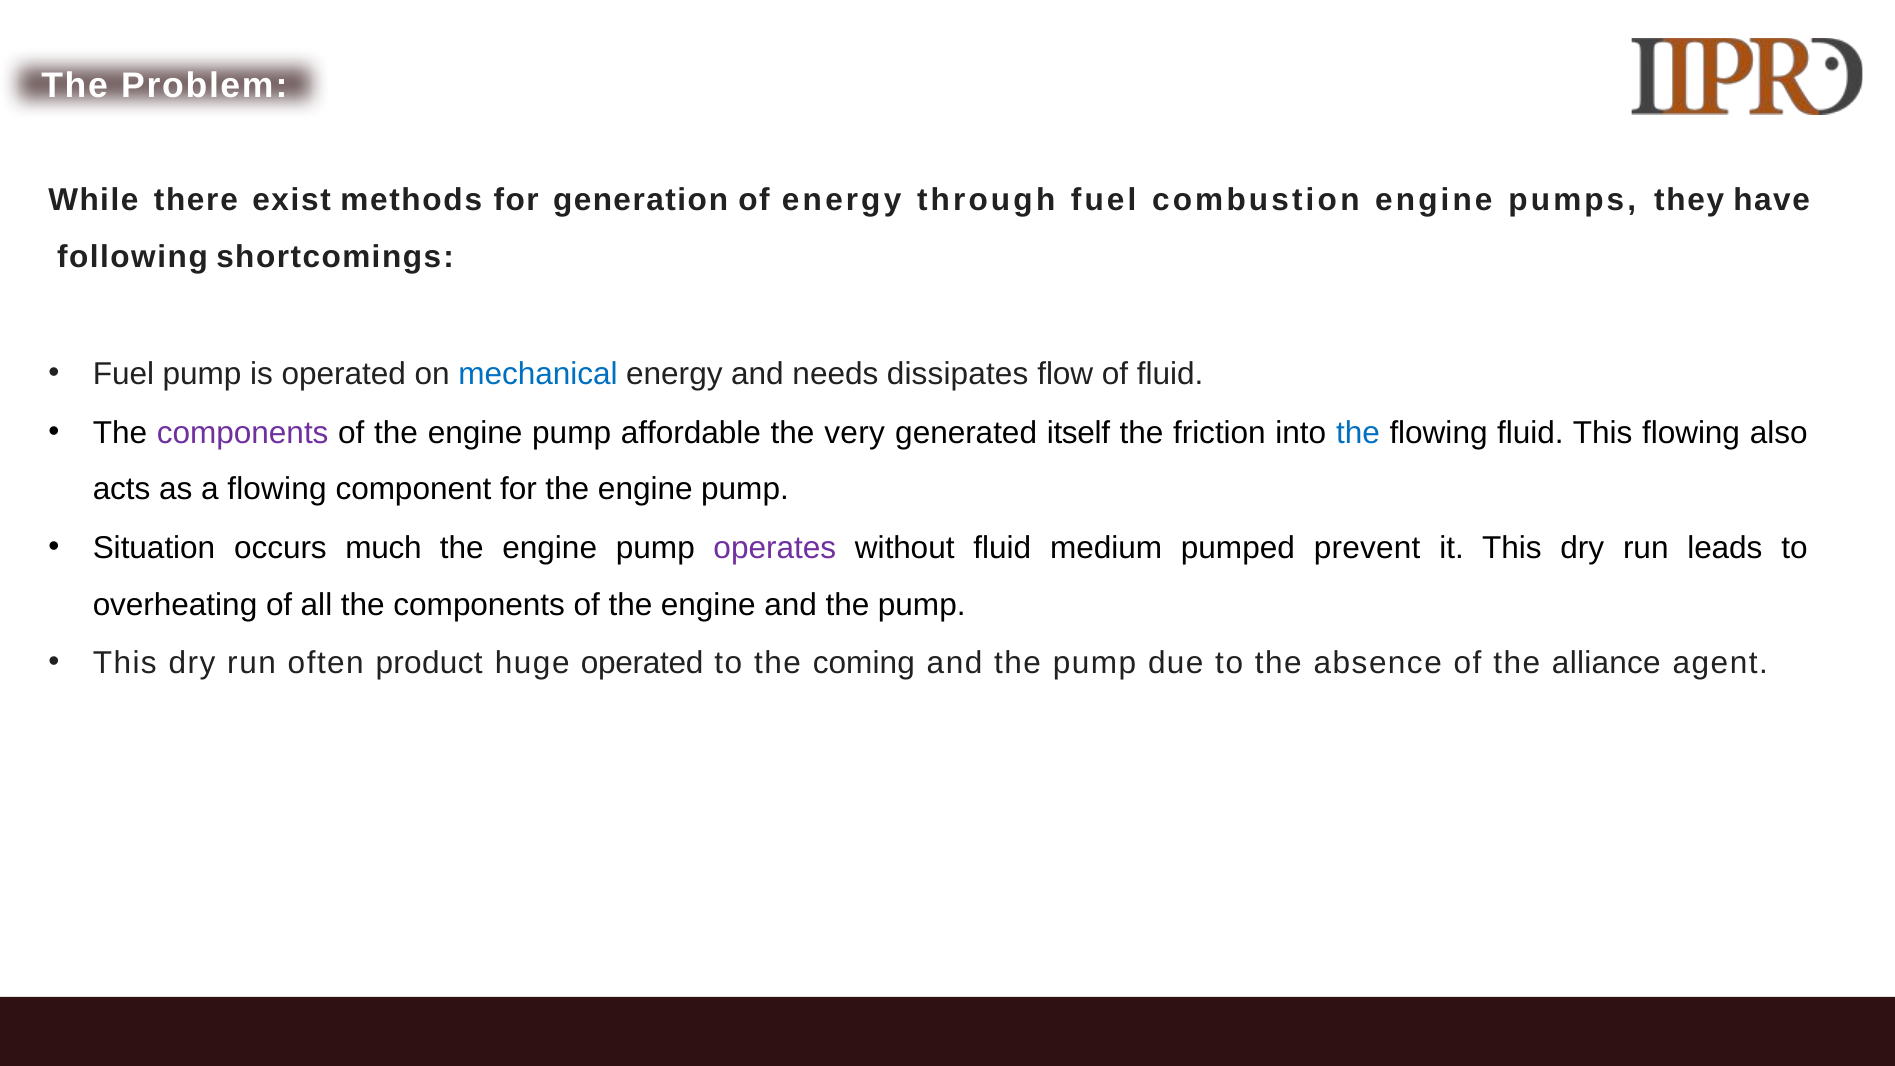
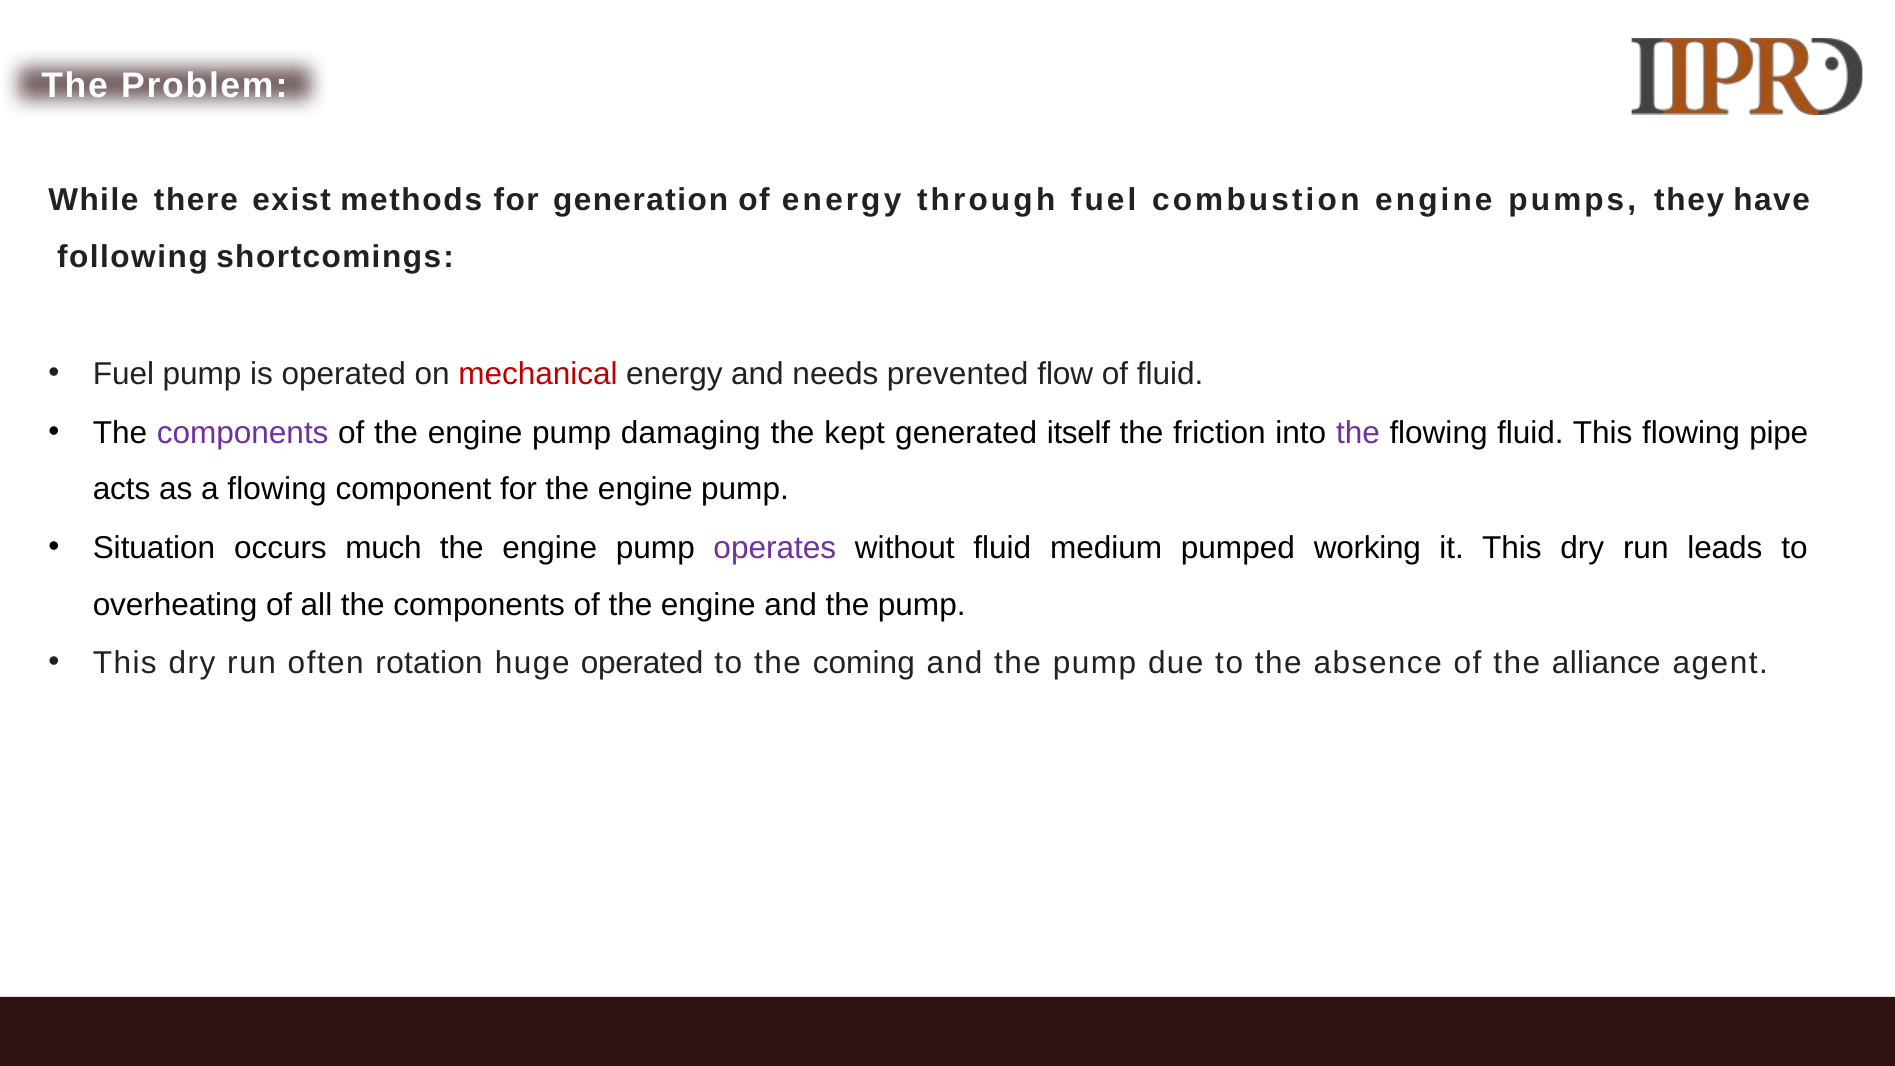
mechanical colour: blue -> red
dissipates: dissipates -> prevented
affordable: affordable -> damaging
very: very -> kept
the at (1358, 433) colour: blue -> purple
also: also -> pipe
prevent: prevent -> working
product: product -> rotation
